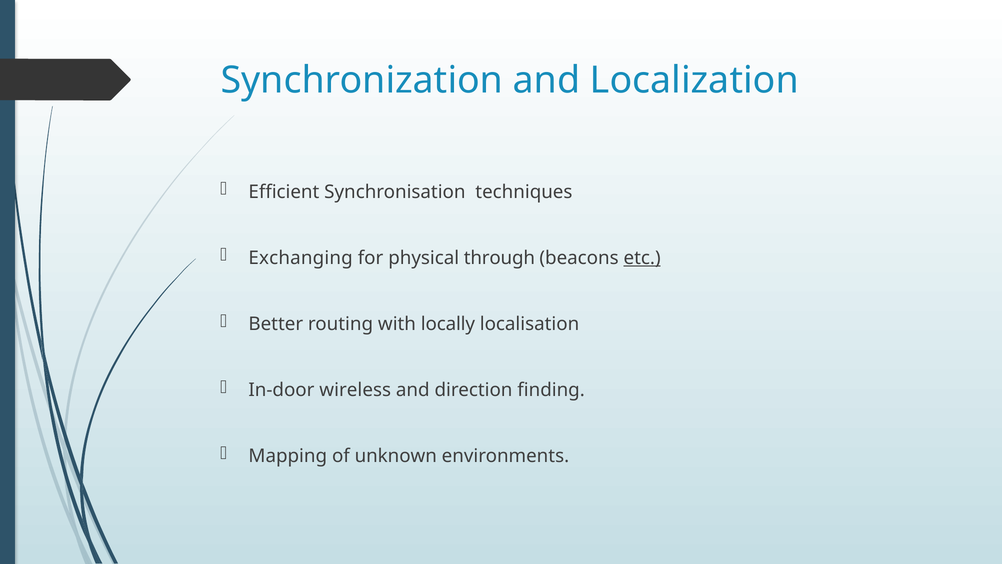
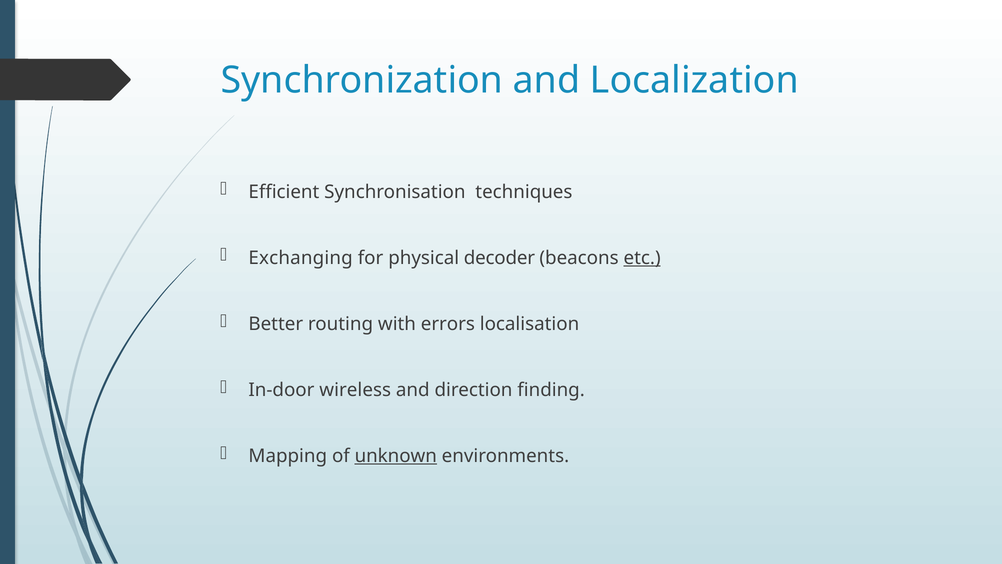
through: through -> decoder
locally: locally -> errors
unknown underline: none -> present
